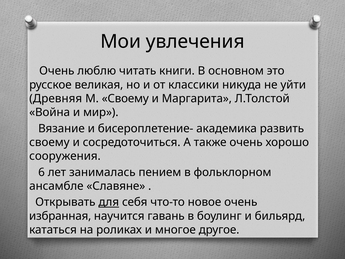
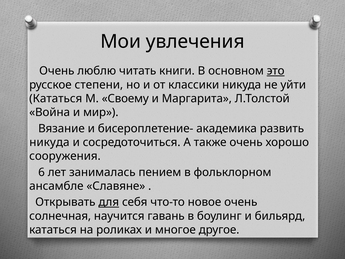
это underline: none -> present
великая: великая -> степени
Древняя at (56, 98): Древняя -> Кататься
своему at (49, 142): своему -> никуда
избранная: избранная -> солнечная
